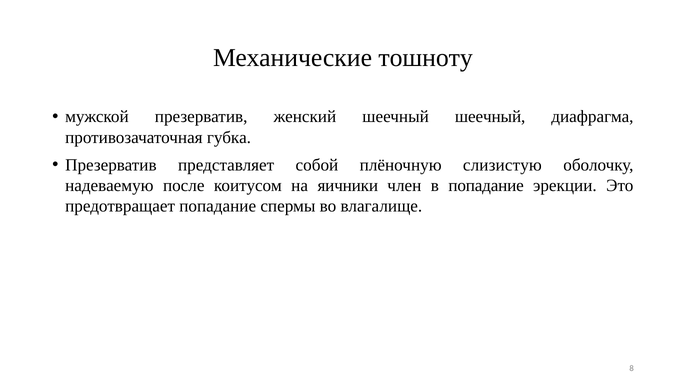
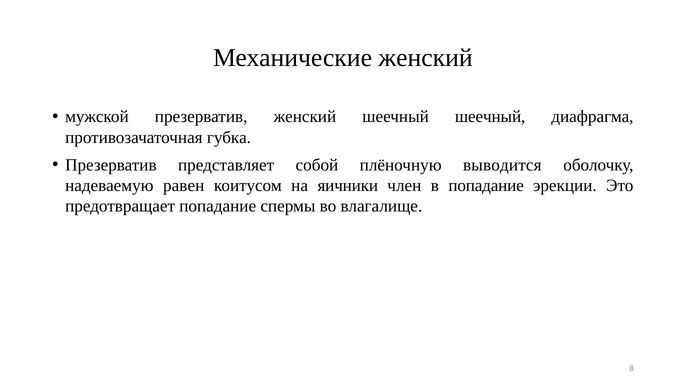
Механические тошноту: тошноту -> женский
слизистую: слизистую -> выводится
после: после -> равен
